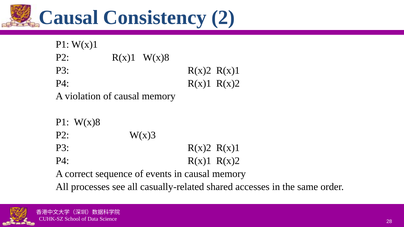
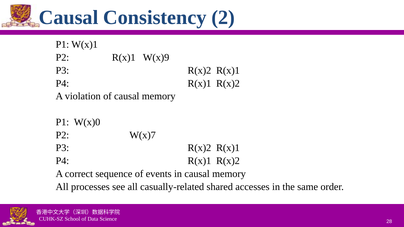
R(x)1 W(x)8: W(x)8 -> W(x)9
P1 W(x)8: W(x)8 -> W(x)0
W(x)3: W(x)3 -> W(x)7
